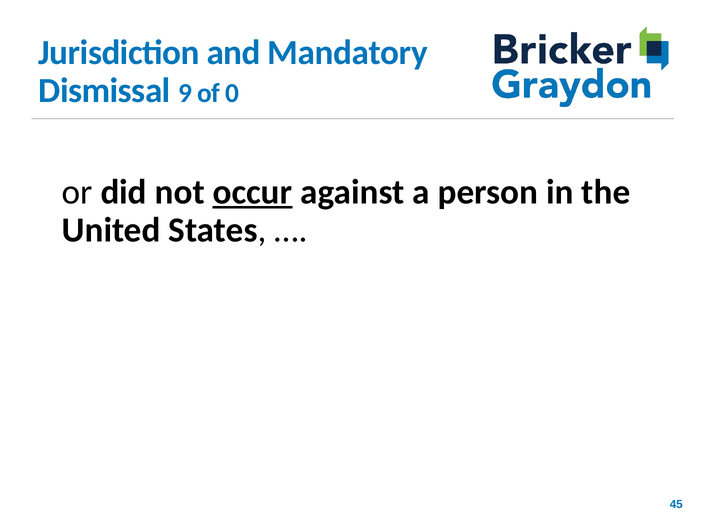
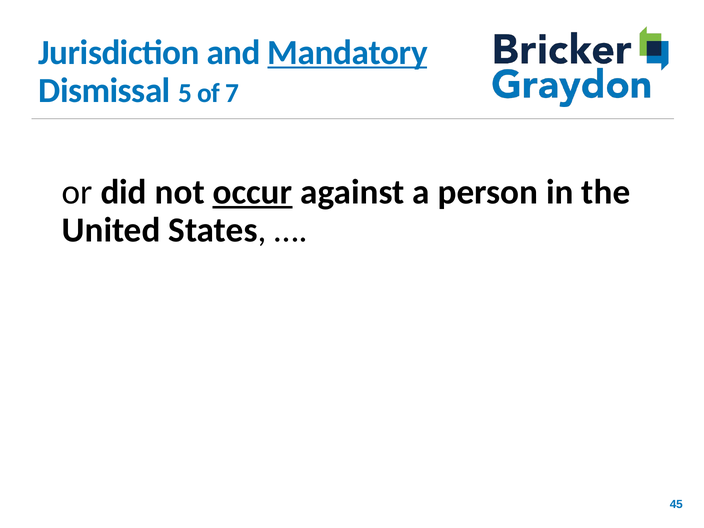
Mandatory underline: none -> present
9: 9 -> 5
0: 0 -> 7
